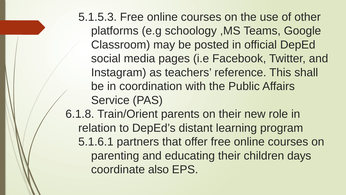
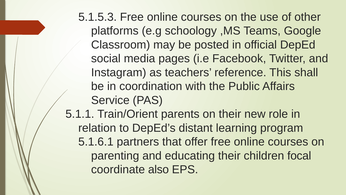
6.1.8: 6.1.8 -> 5.1.1
days: days -> focal
